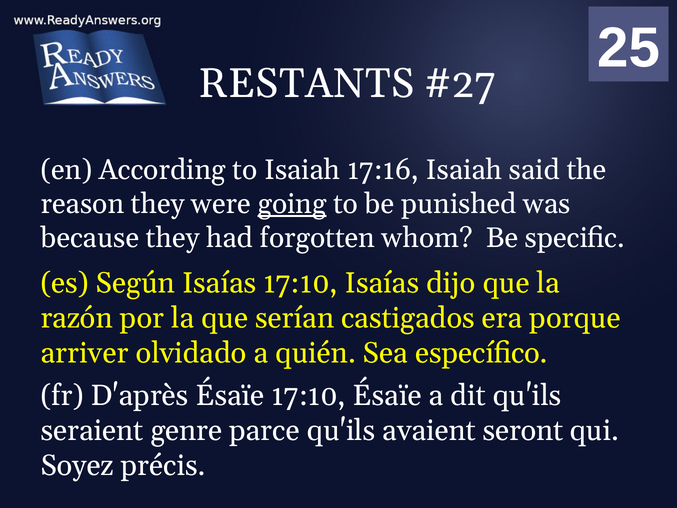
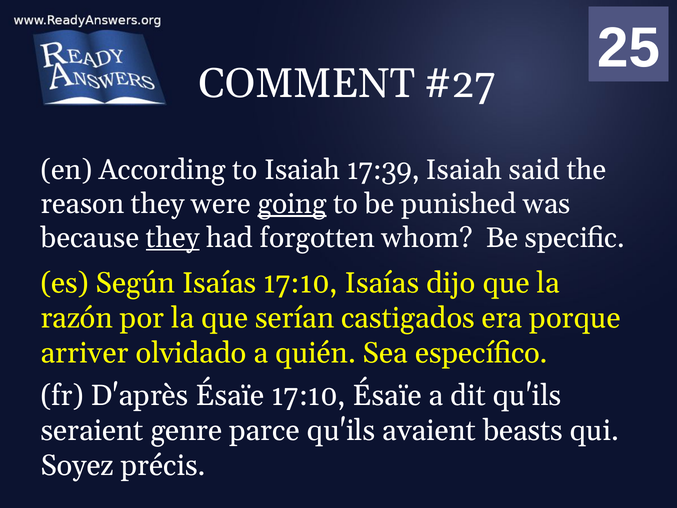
RESTANTS: RESTANTS -> COMMENT
17:16: 17:16 -> 17:39
they at (173, 238) underline: none -> present
seront: seront -> beasts
